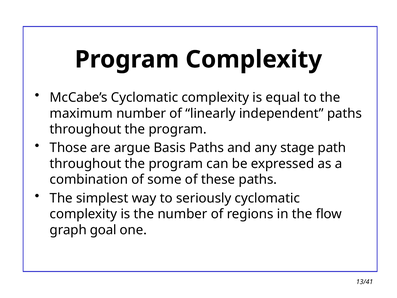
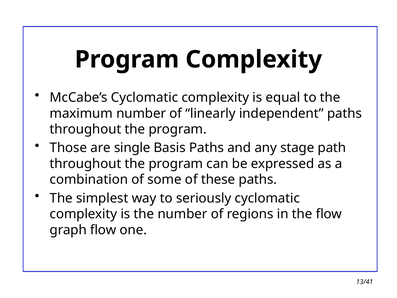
argue: argue -> single
graph goal: goal -> flow
